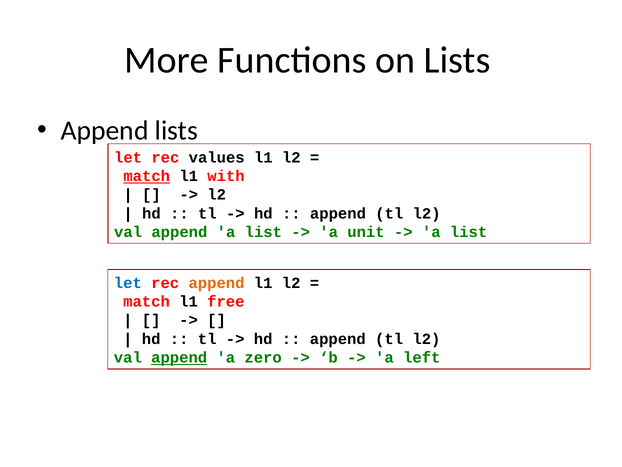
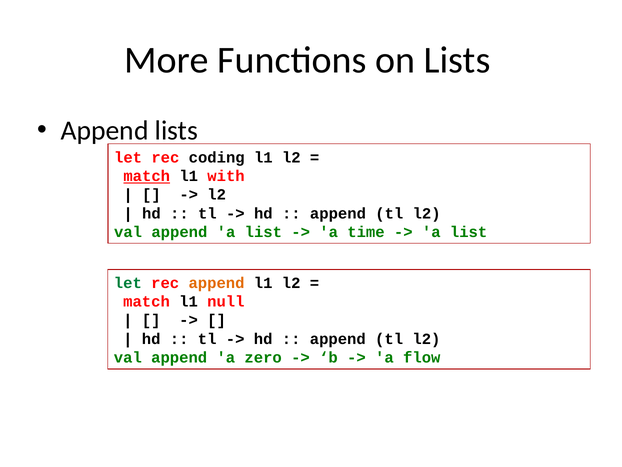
values: values -> coding
unit: unit -> time
let at (128, 283) colour: blue -> green
free: free -> null
append at (179, 357) underline: present -> none
left: left -> flow
